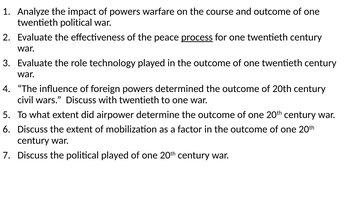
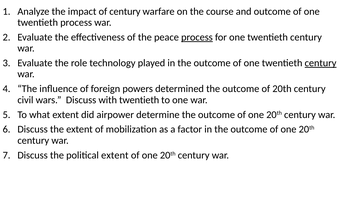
of powers: powers -> century
twentieth political: political -> process
century at (321, 63) underline: none -> present
political played: played -> extent
